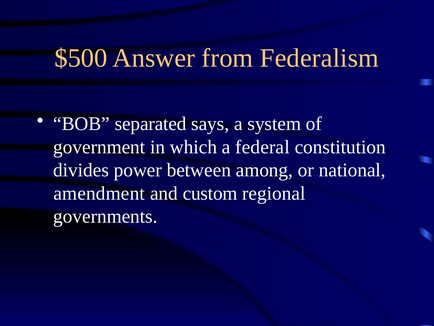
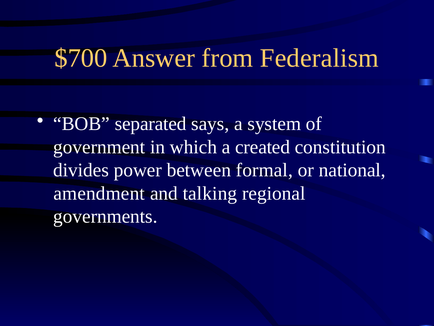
$500: $500 -> $700
federal: federal -> created
among: among -> formal
custom: custom -> talking
